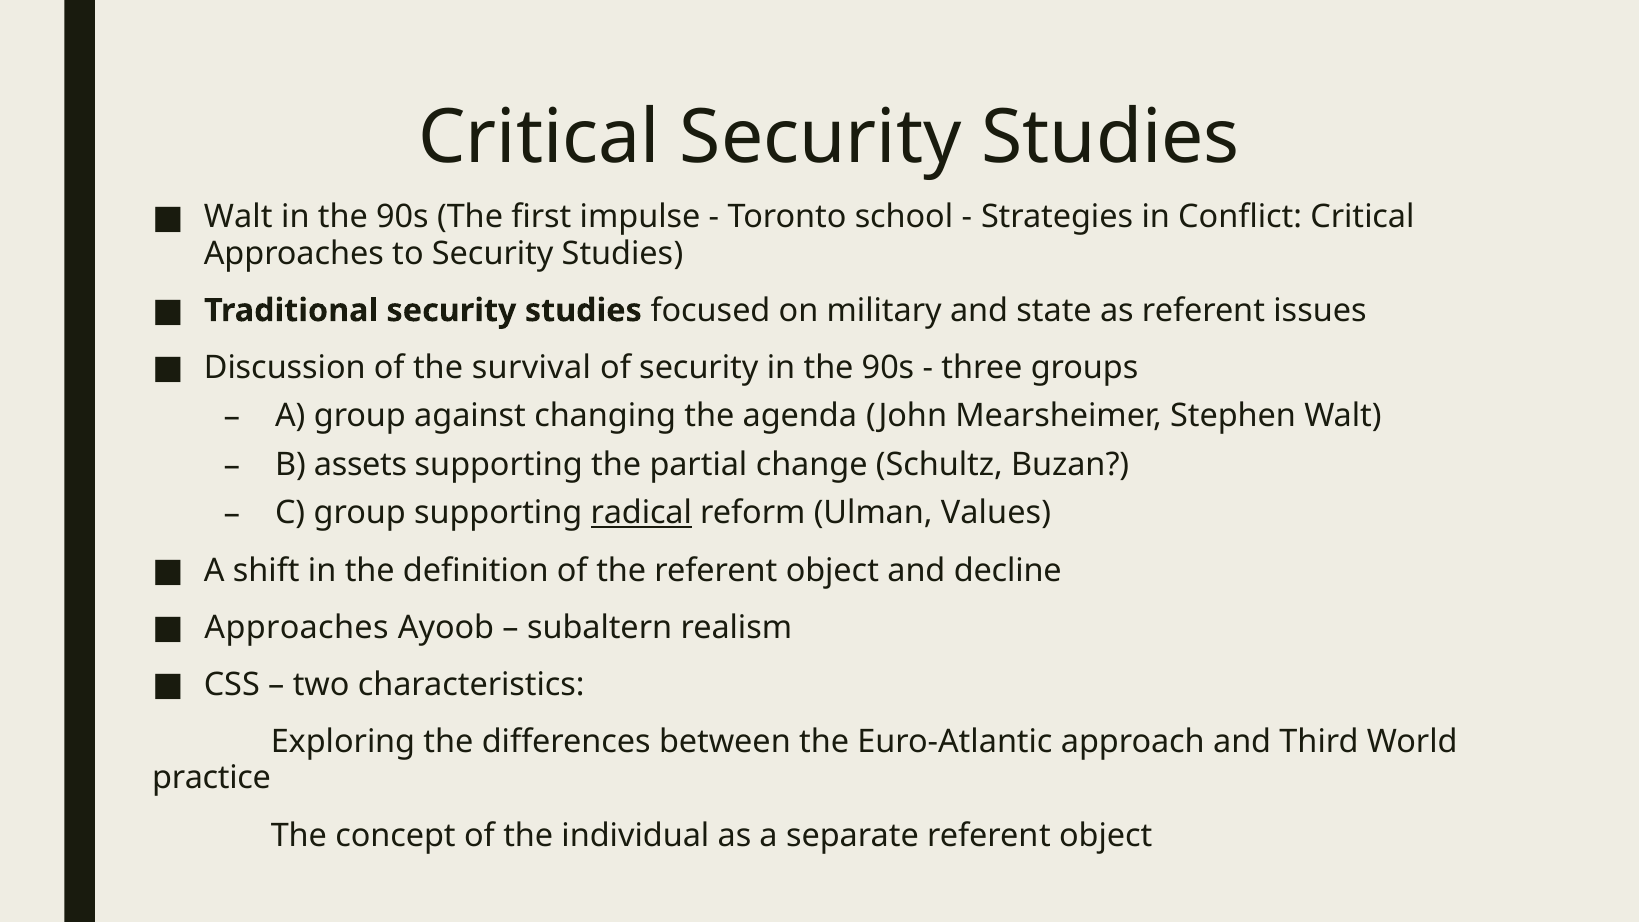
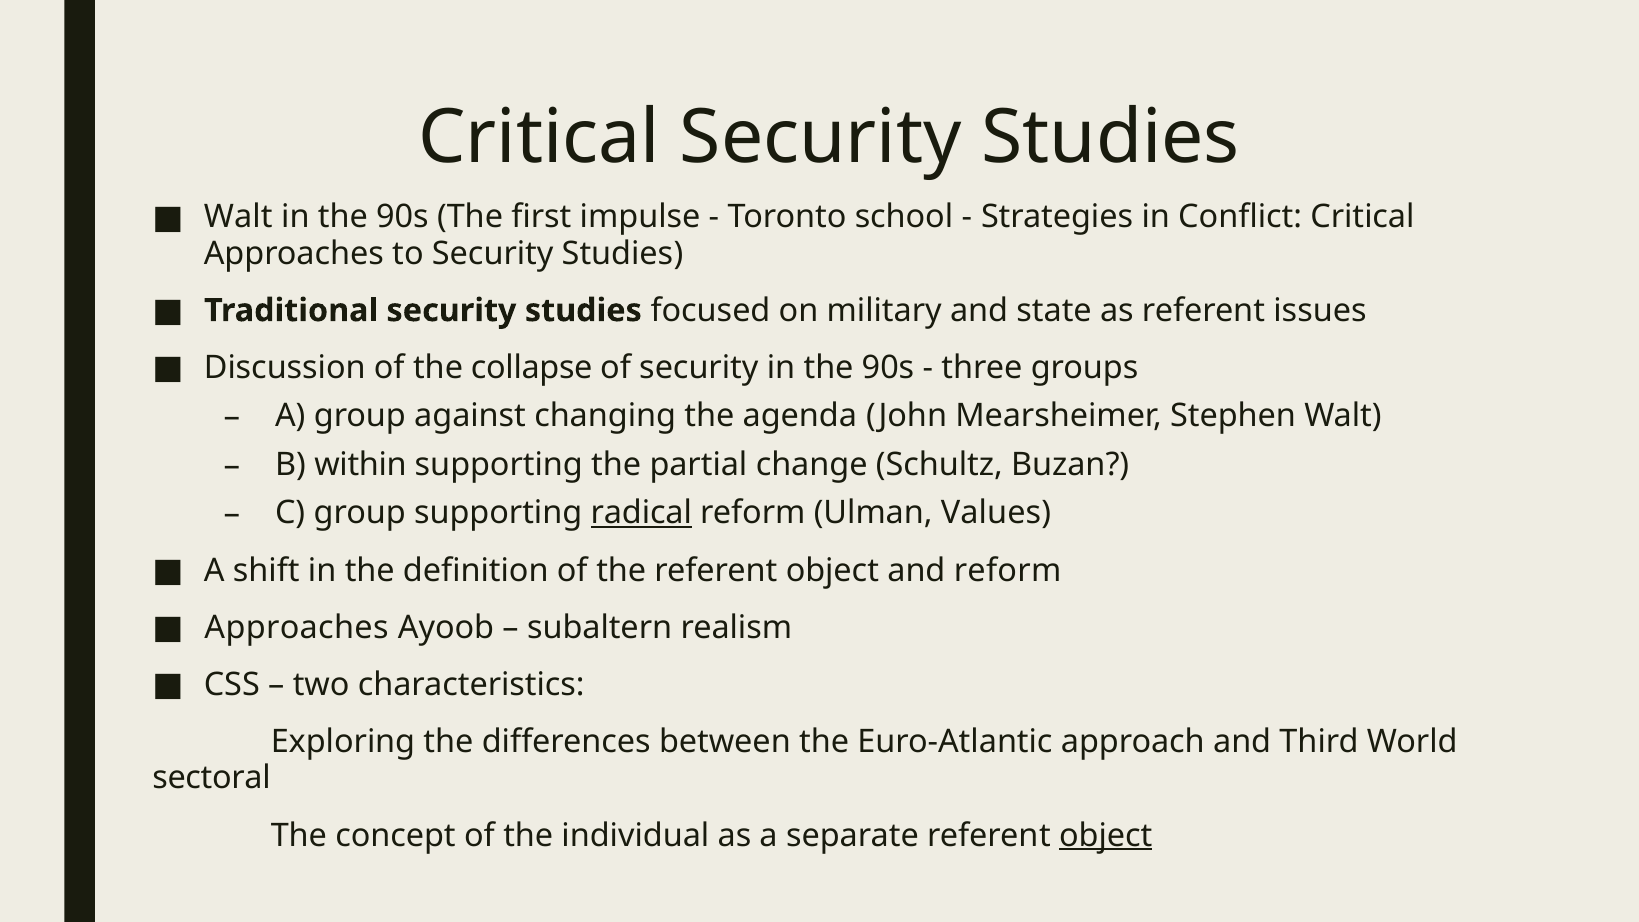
survival: survival -> collapse
assets: assets -> within
and decline: decline -> reform
practice: practice -> sectoral
object at (1106, 835) underline: none -> present
